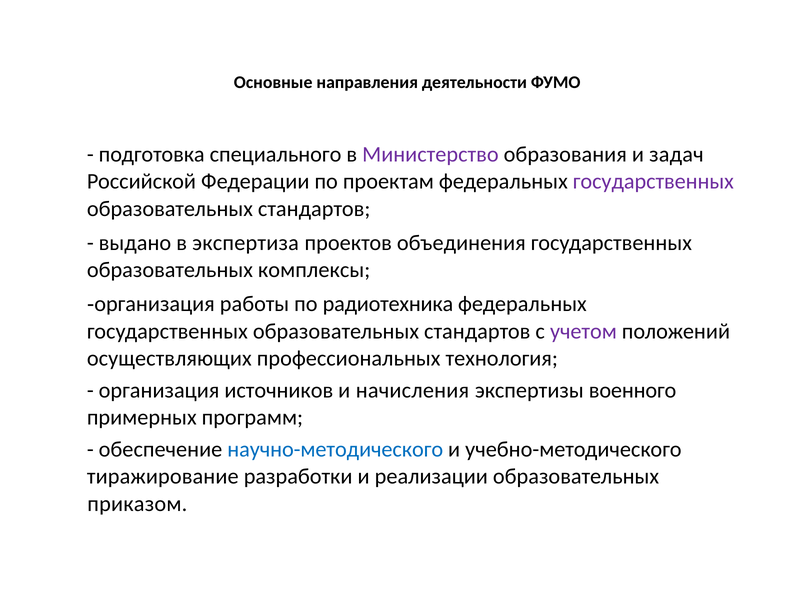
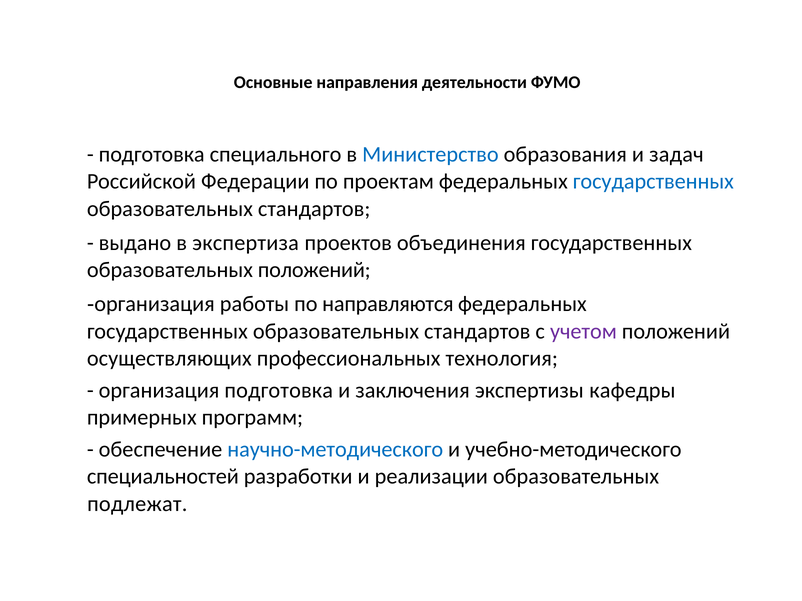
Министерство colour: purple -> blue
государственных at (653, 182) colour: purple -> blue
образовательных комплексы: комплексы -> положений
радиотехника: радиотехника -> направляются
организация источников: источников -> подготовка
начисления: начисления -> заключения
военного: военного -> кафедры
тиражирование: тиражирование -> специальностей
приказом: приказом -> подлежат
